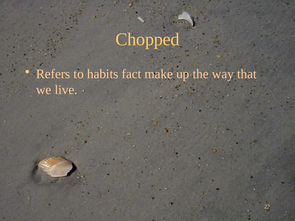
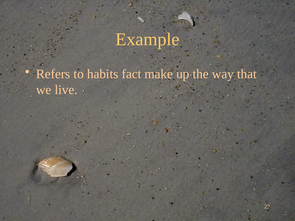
Chopped: Chopped -> Example
